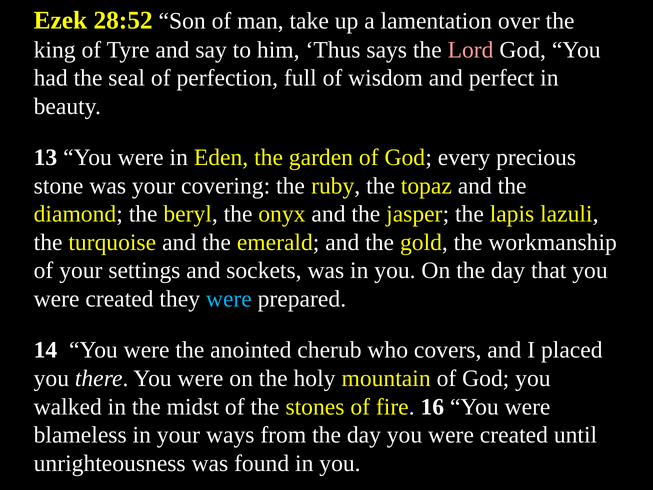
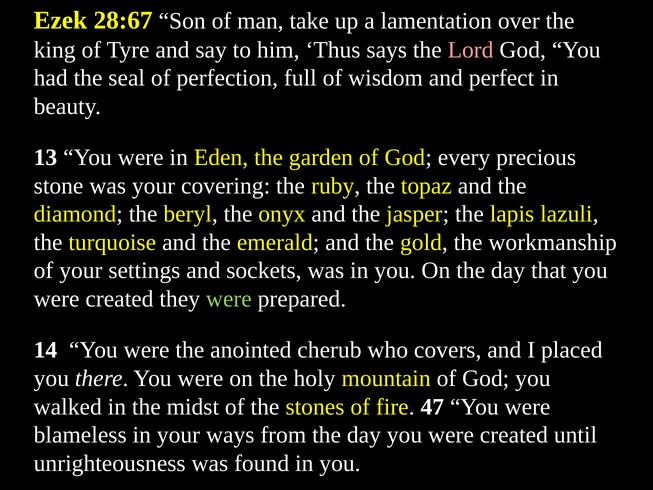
28:52: 28:52 -> 28:67
were at (229, 299) colour: light blue -> light green
16: 16 -> 47
